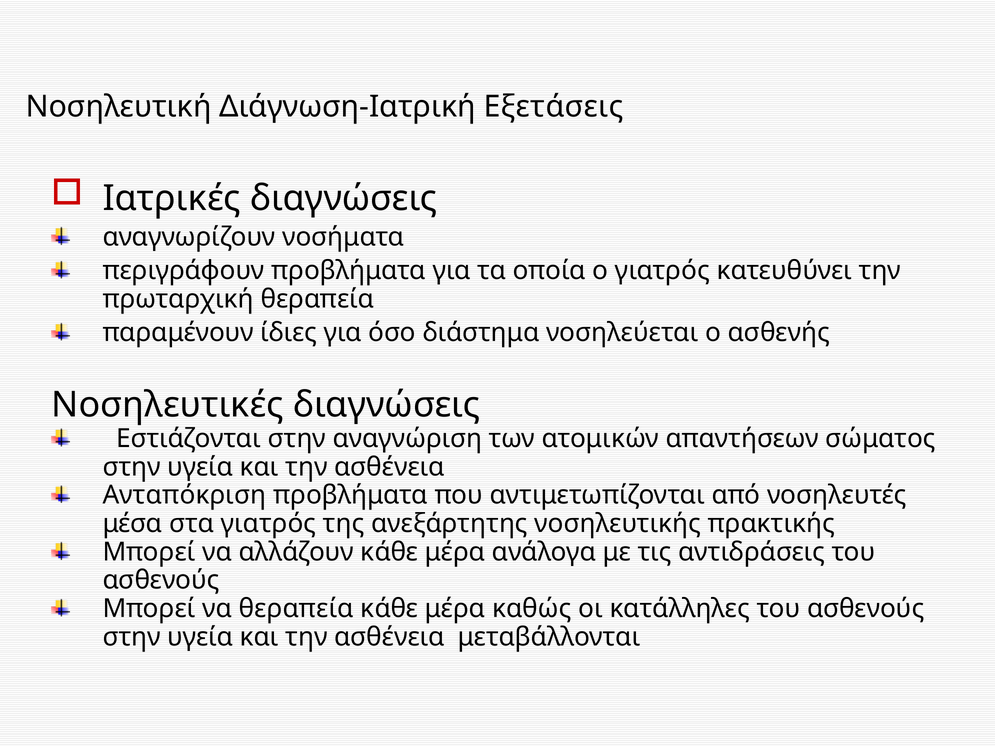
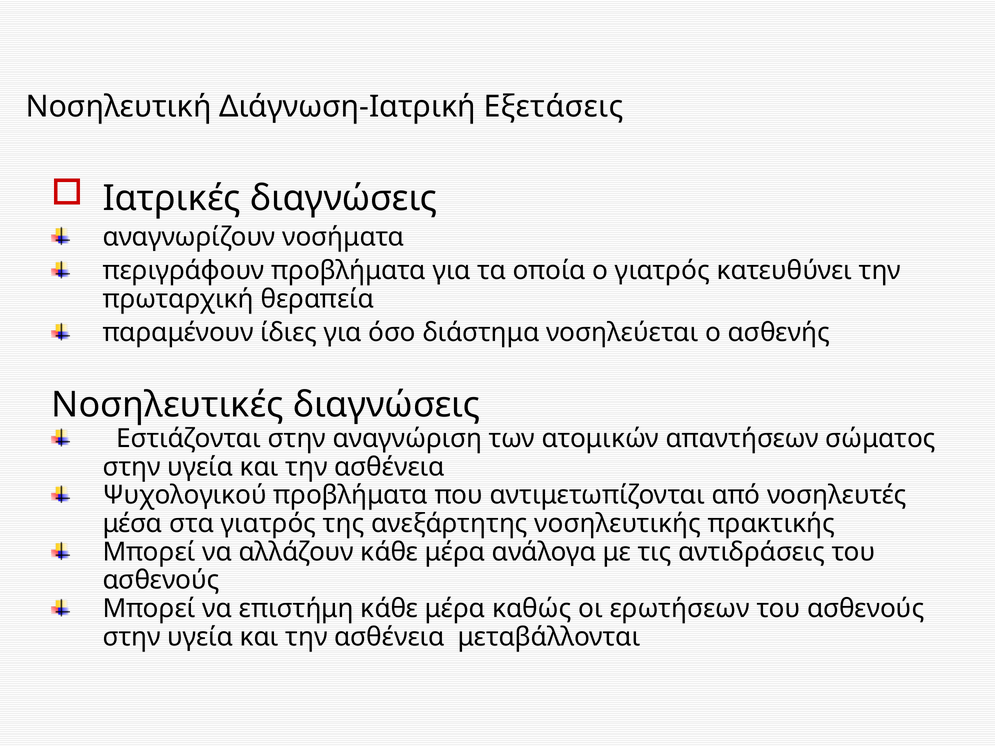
Ανταπόκριση: Ανταπόκριση -> Ψυχολογικού
να θεραπεία: θεραπεία -> επιστήμη
κατάλληλες: κατάλληλες -> ερωτήσεων
